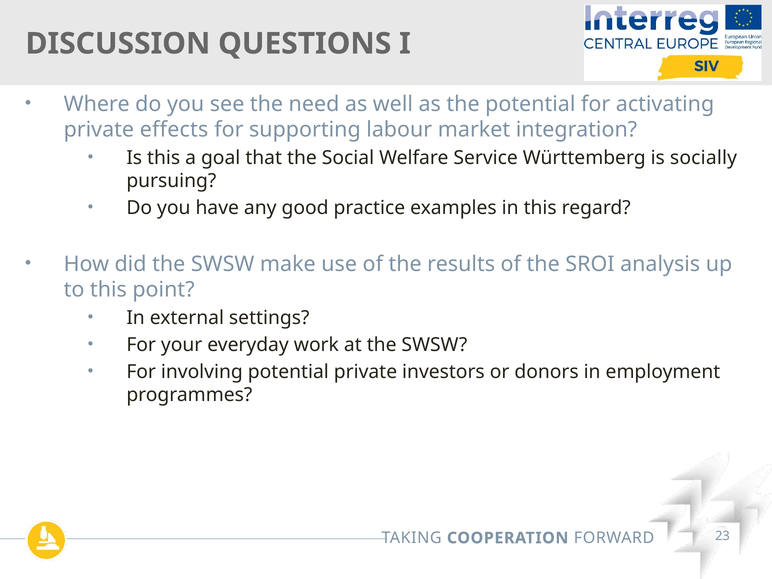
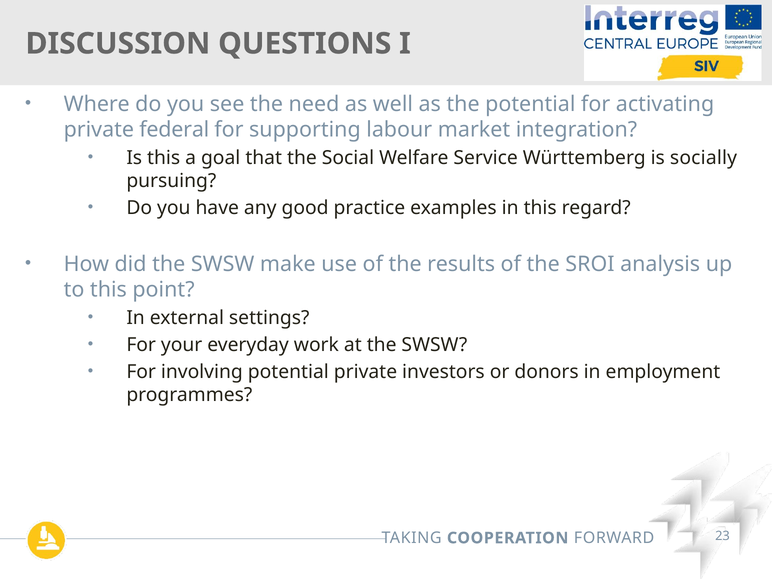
effects: effects -> federal
